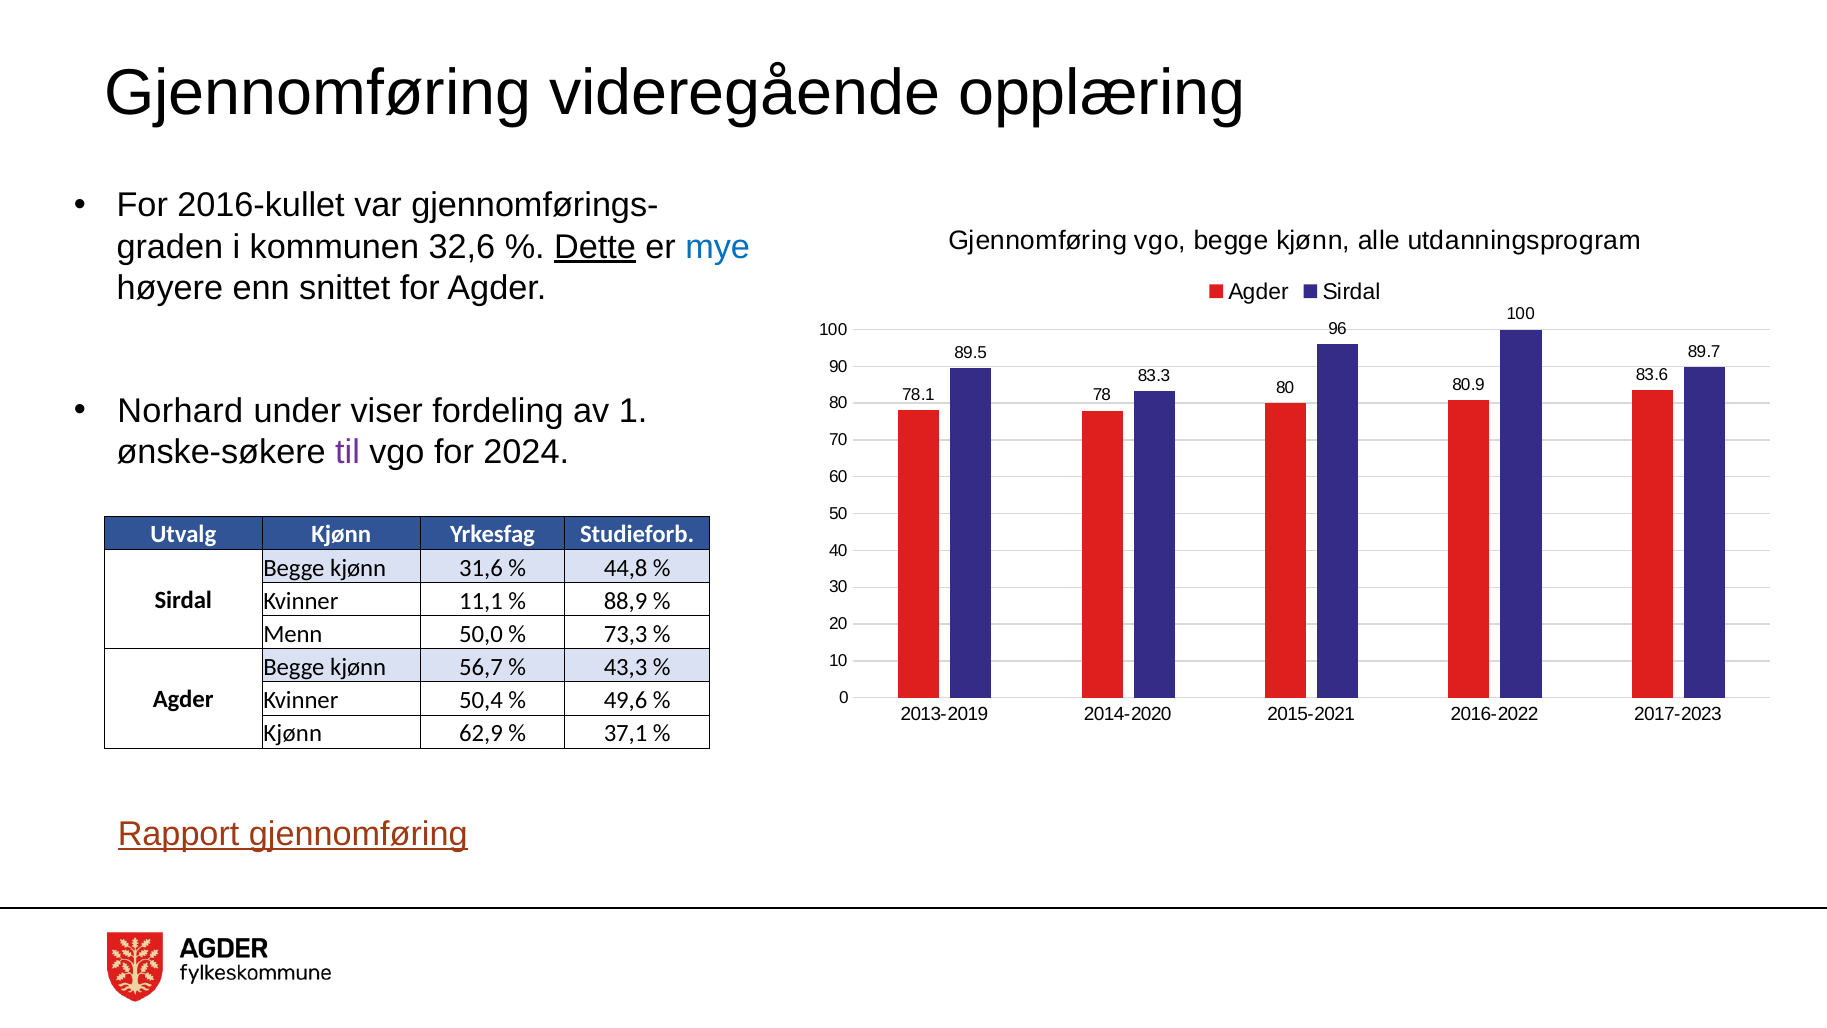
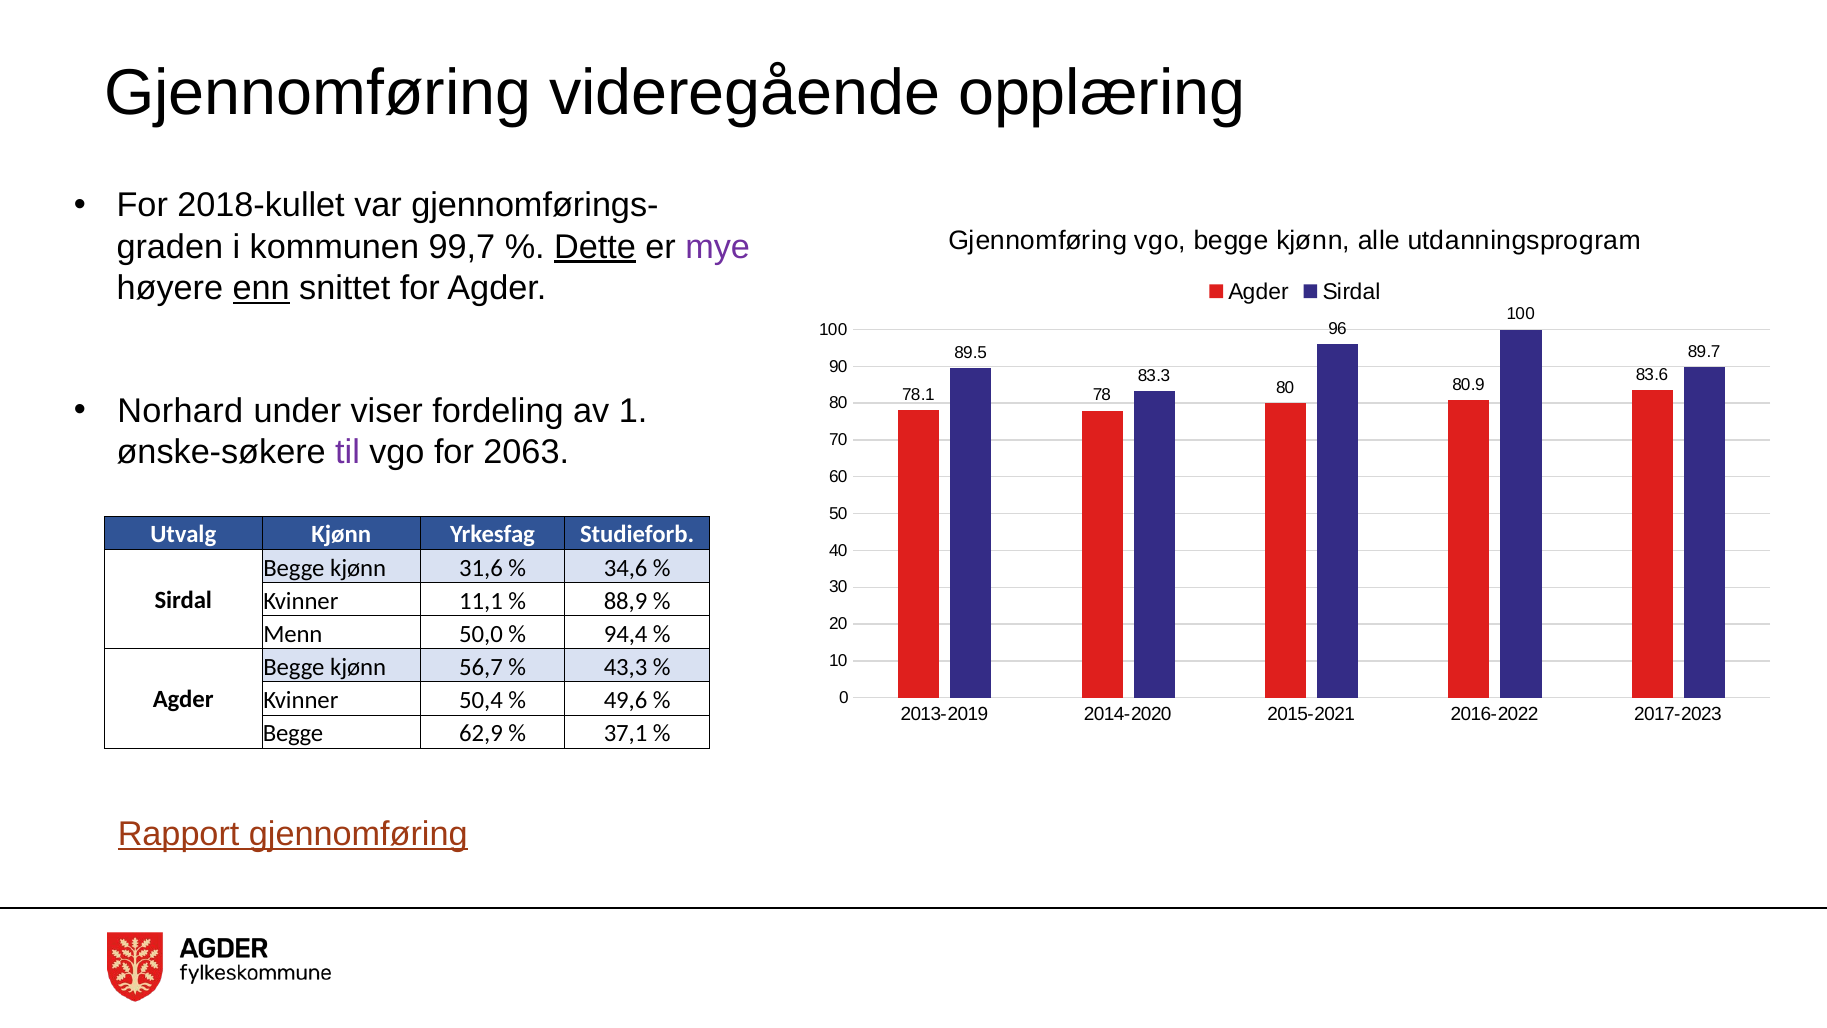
2016-kullet: 2016-kullet -> 2018-kullet
32,6: 32,6 -> 99,7
mye colour: blue -> purple
enn underline: none -> present
2024: 2024 -> 2063
44,8: 44,8 -> 34,6
73,3: 73,3 -> 94,4
Kjønn at (293, 733): Kjønn -> Begge
